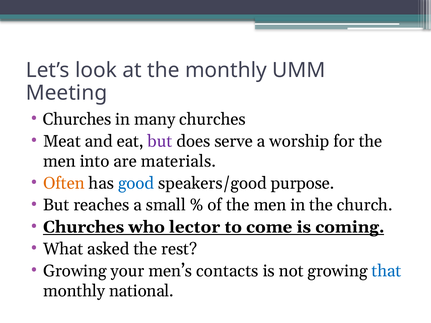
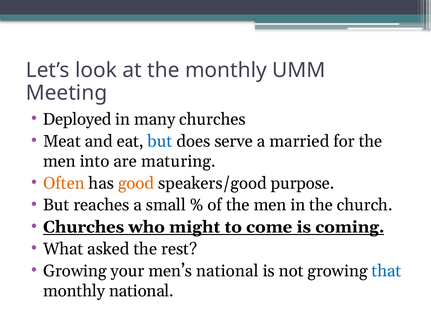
Churches at (77, 119): Churches -> Deployed
but at (160, 141) colour: purple -> blue
worship: worship -> married
materials: materials -> maturing
good colour: blue -> orange
lector: lector -> might
men’s contacts: contacts -> national
